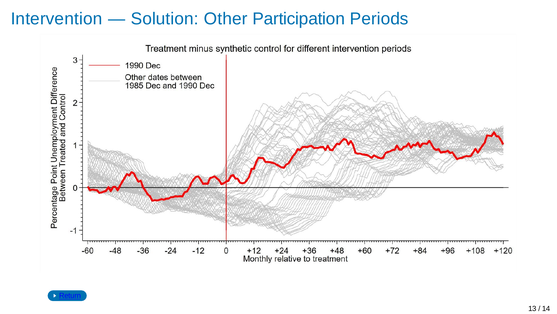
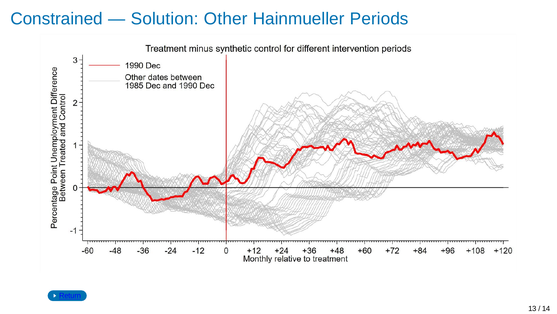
Intervention: Intervention -> Constrained
Participation: Participation -> Hainmueller
